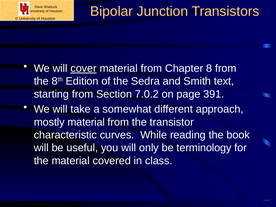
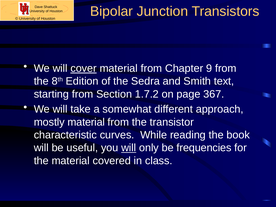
8: 8 -> 9
7.0.2: 7.0.2 -> 1.7.2
391: 391 -> 367
will at (129, 148) underline: none -> present
terminology: terminology -> frequencies
